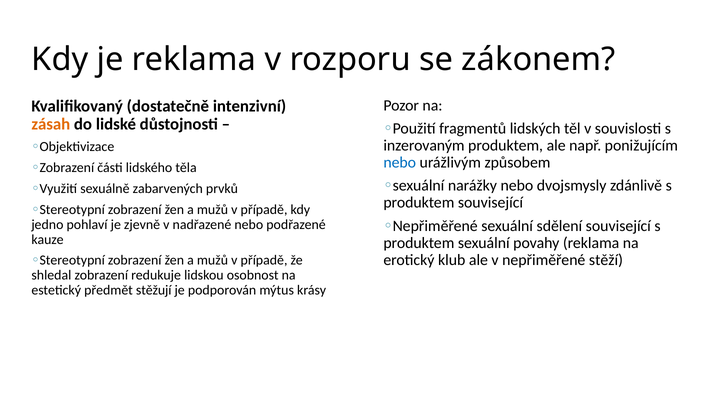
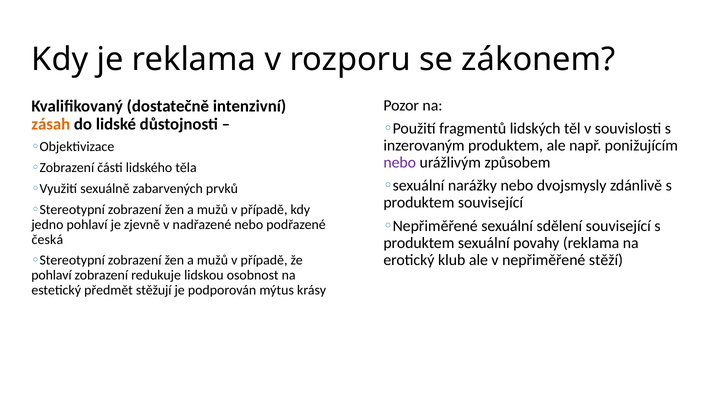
nebo at (400, 162) colour: blue -> purple
kauze: kauze -> česká
shledal at (51, 275): shledal -> pohlaví
